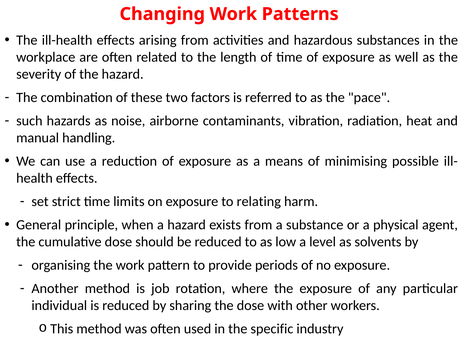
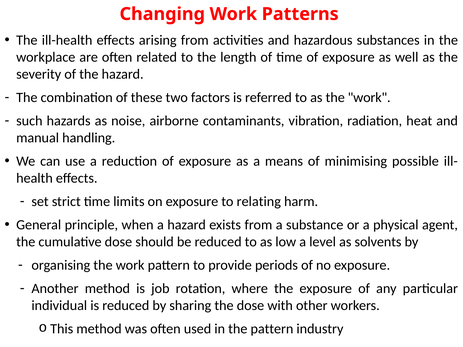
as the pace: pace -> work
the specific: specific -> pattern
